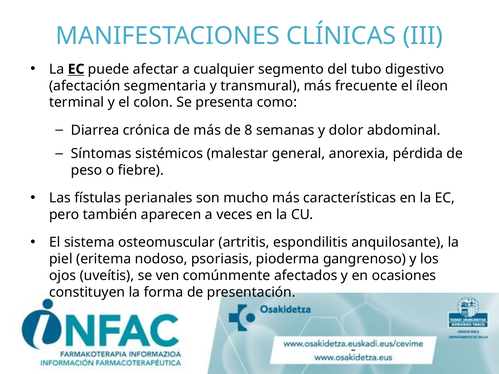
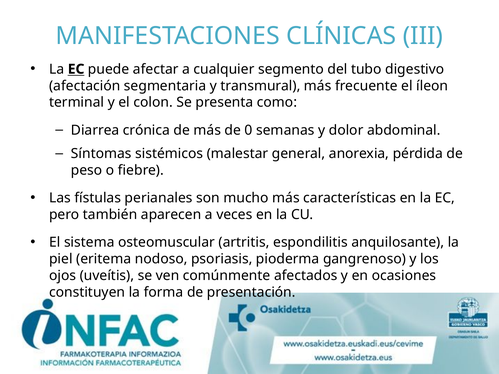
8: 8 -> 0
